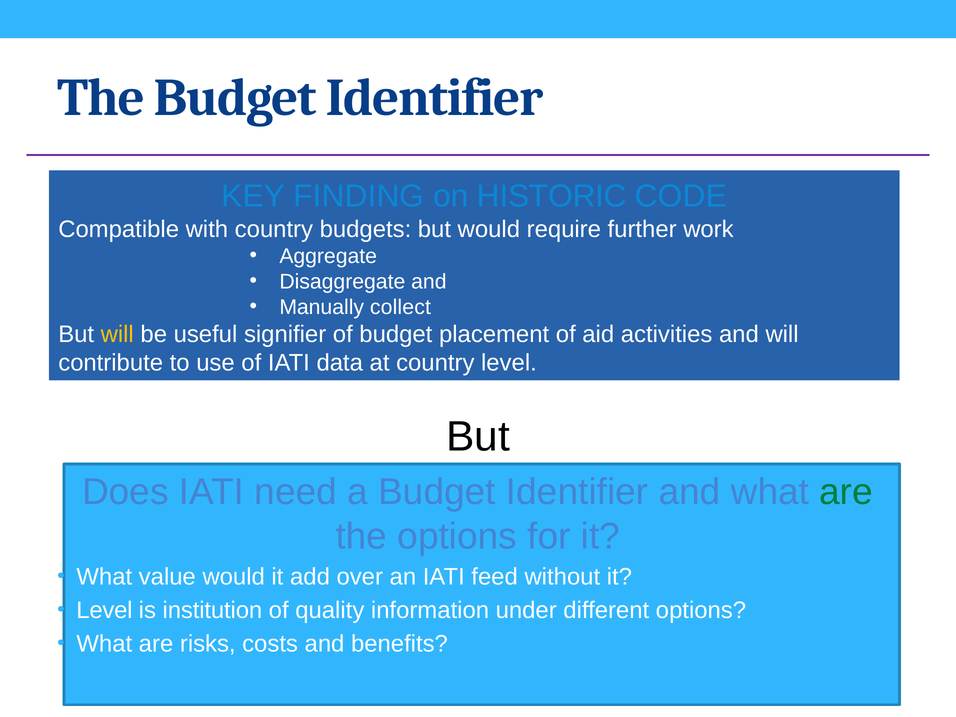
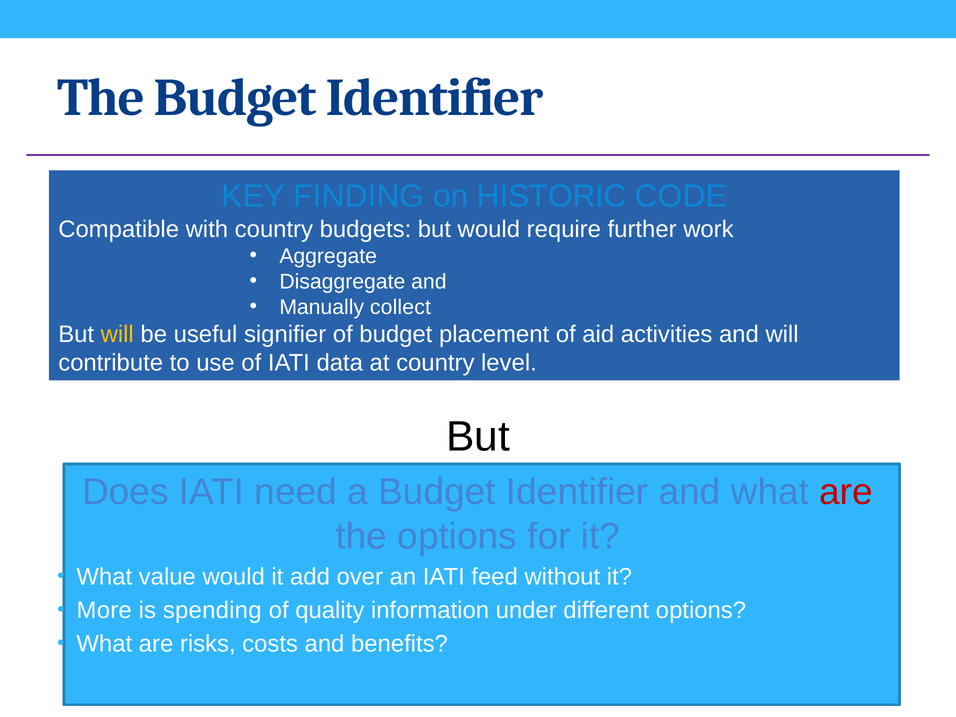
are at (846, 492) colour: green -> red
Level at (104, 610): Level -> More
institution: institution -> spending
